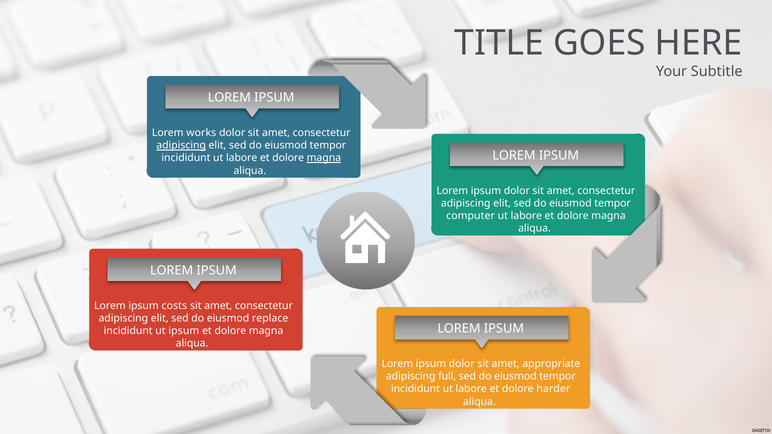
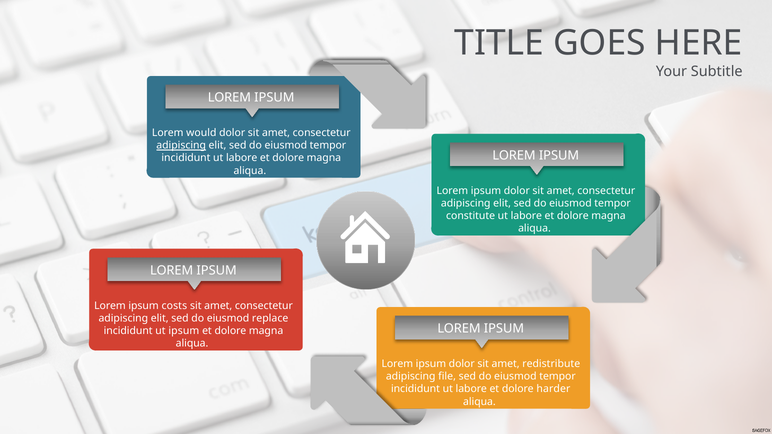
works: works -> would
magna at (324, 158) underline: present -> none
computer: computer -> constitute
appropriate: appropriate -> redistribute
full: full -> file
